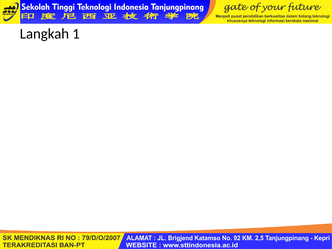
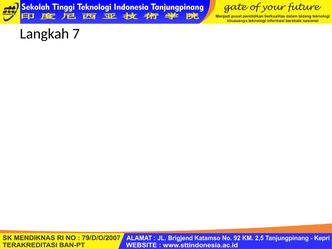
1: 1 -> 7
